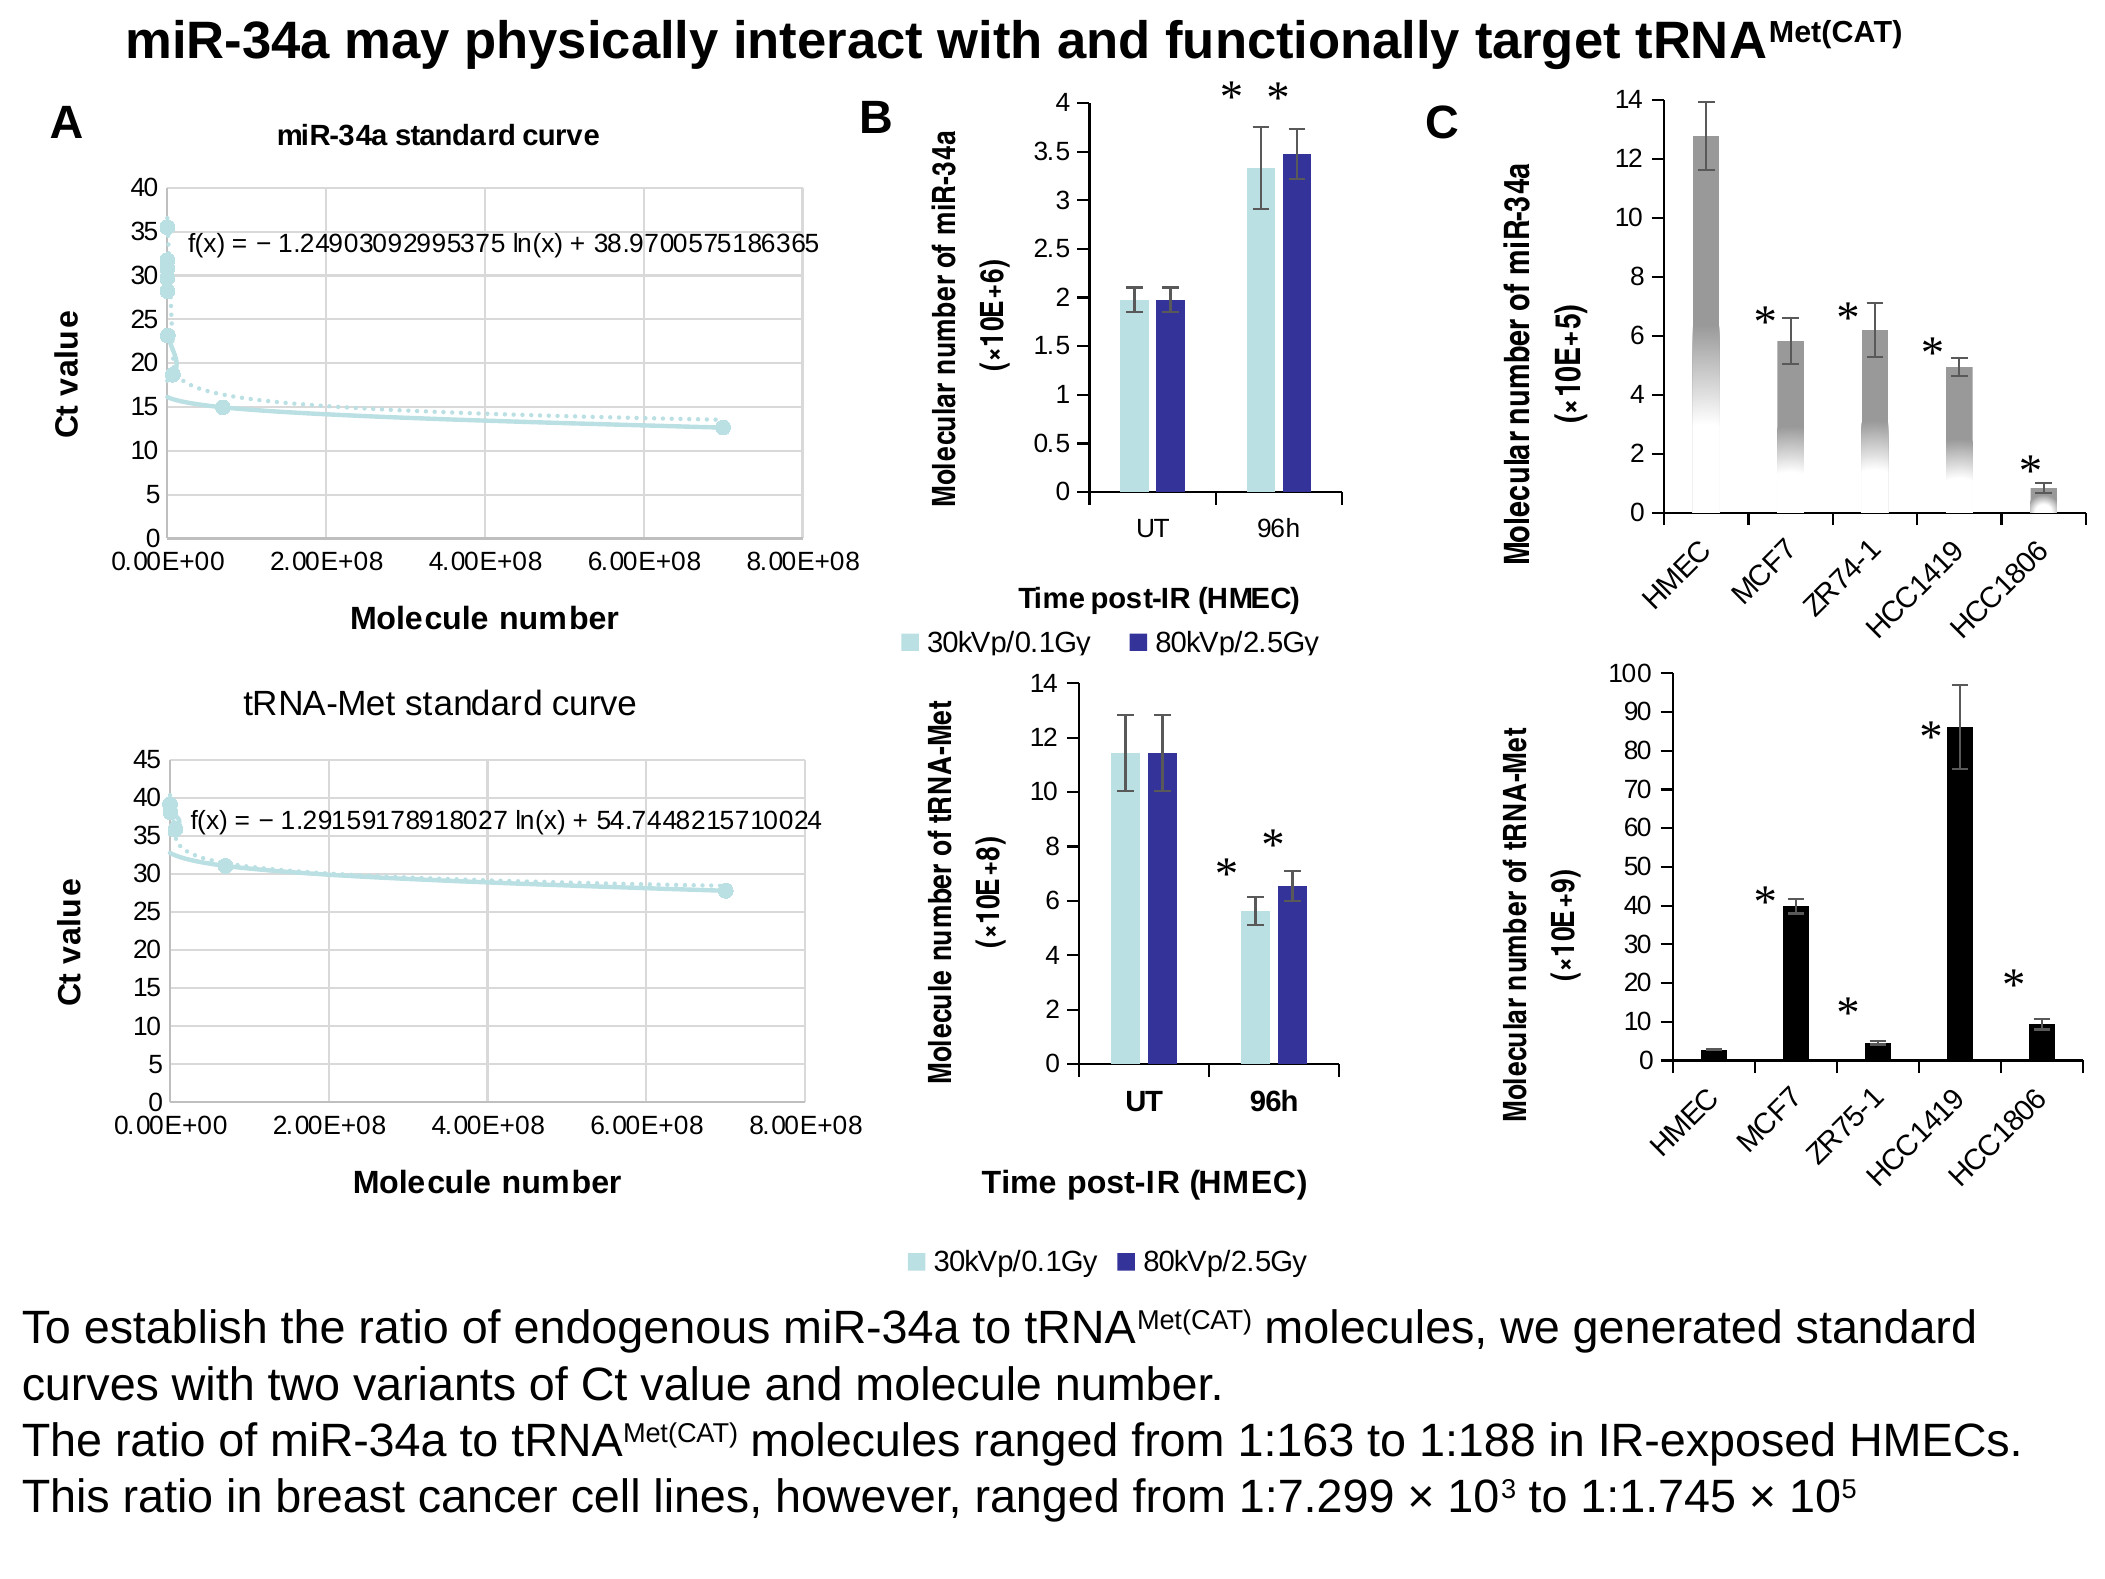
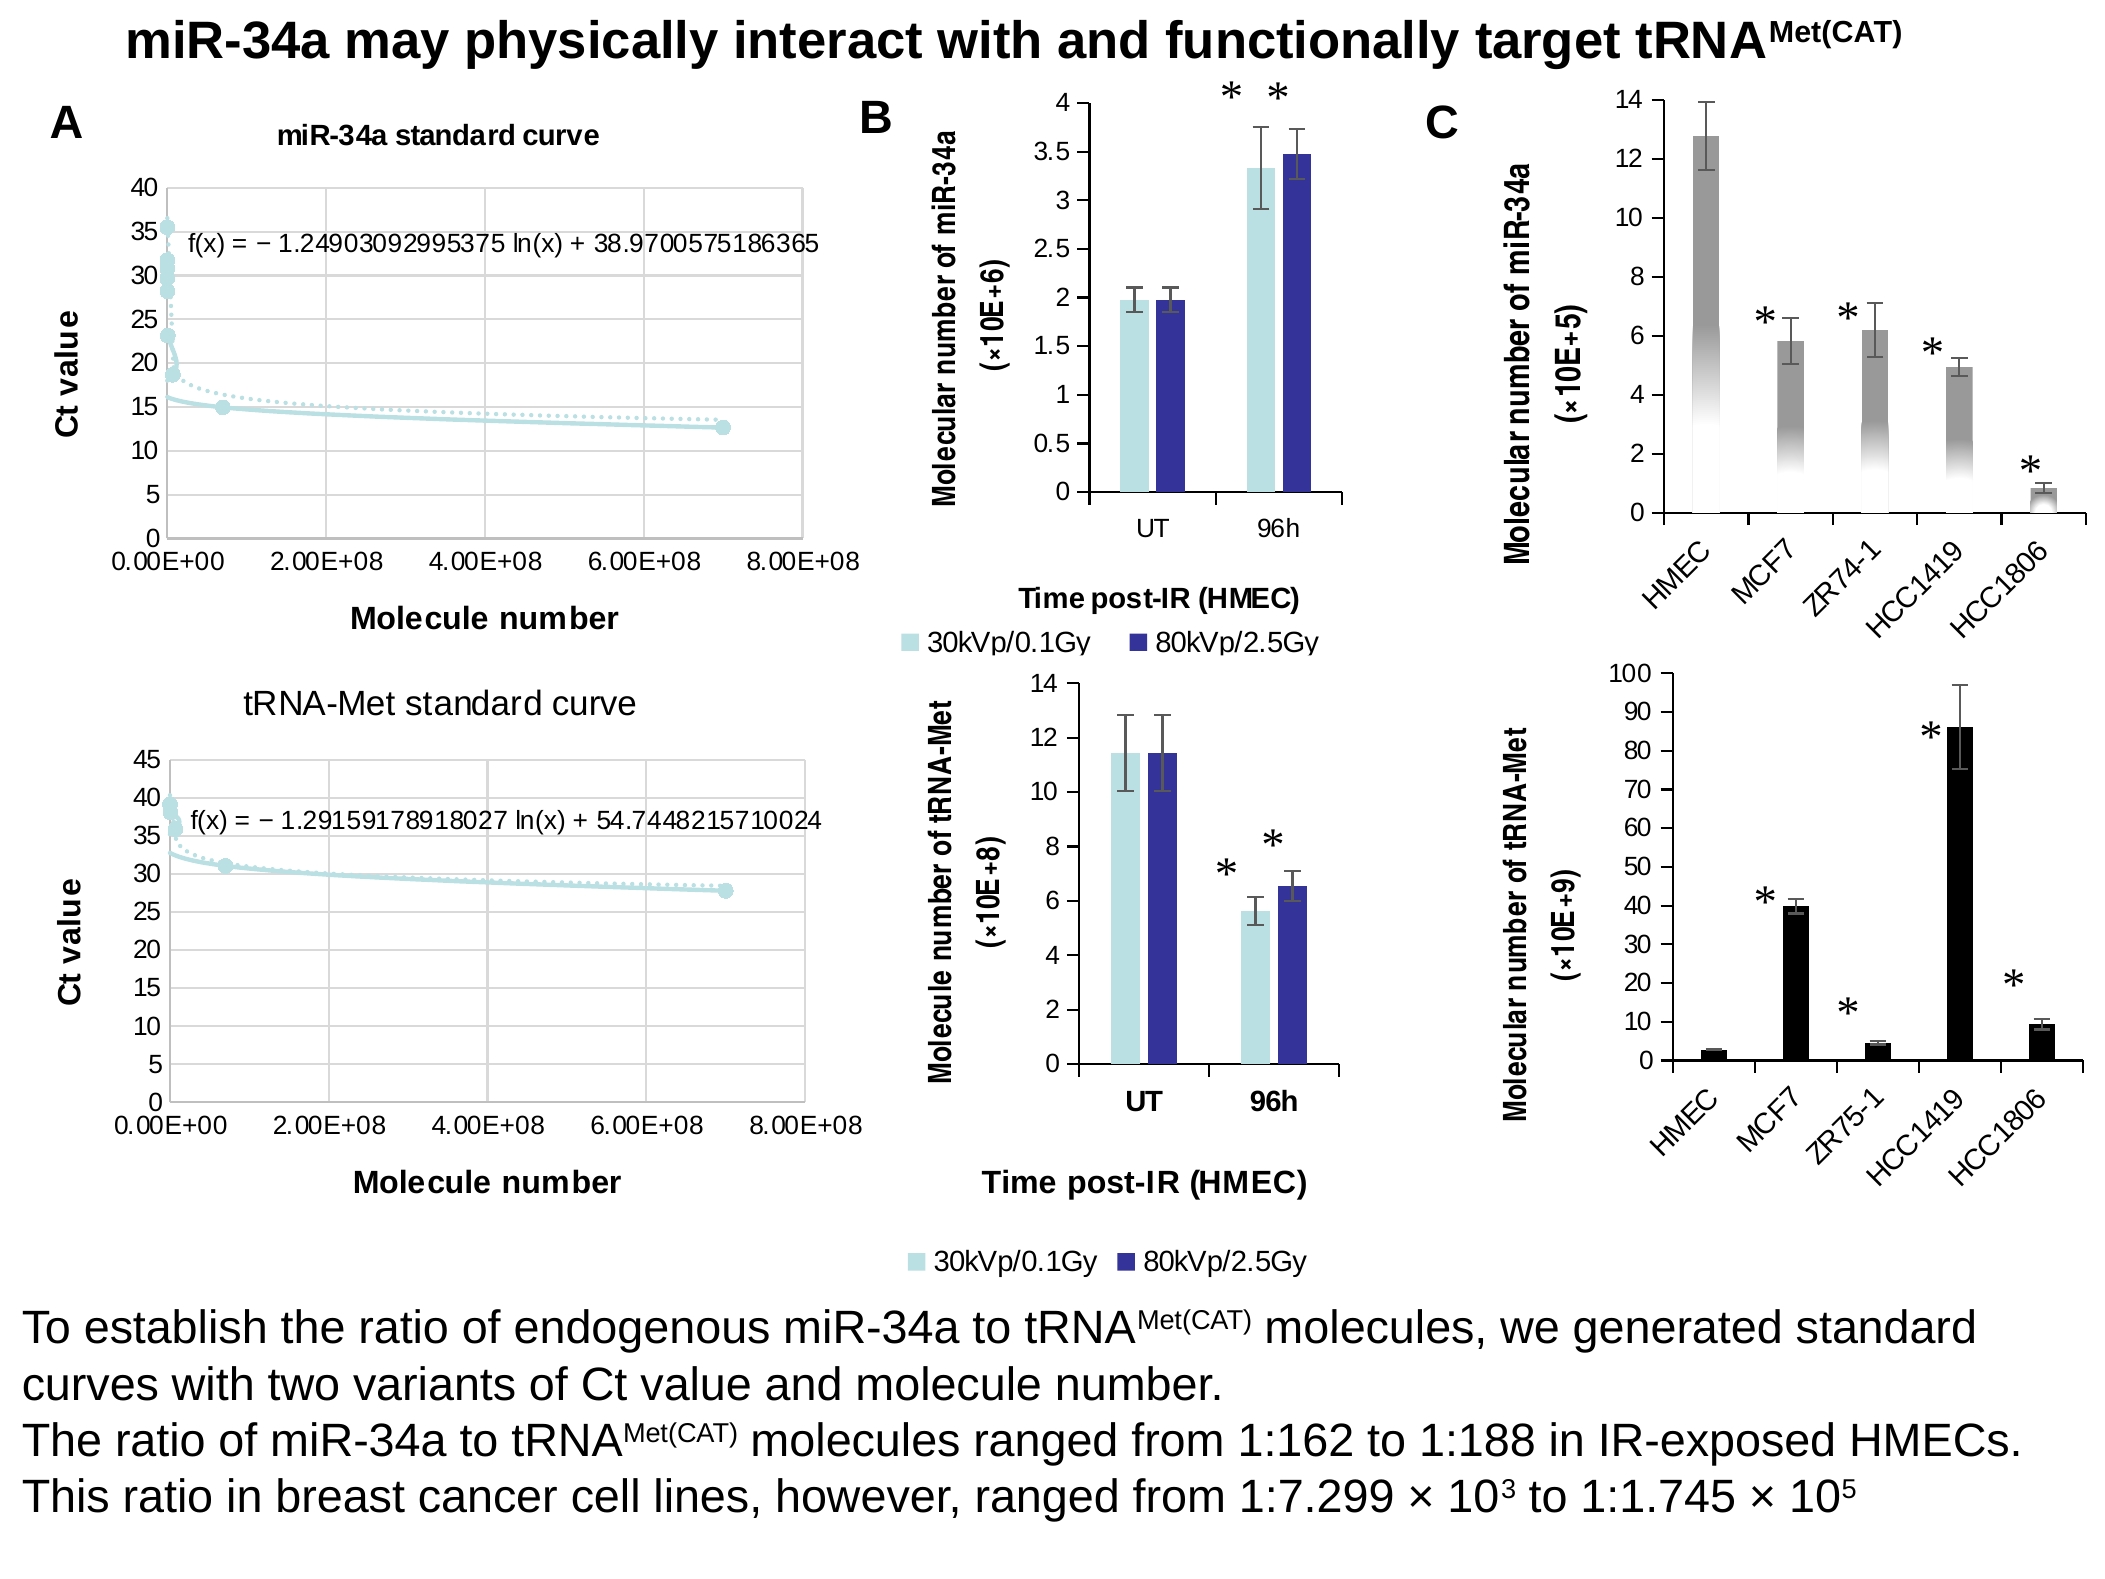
1:163: 1:163 -> 1:162
